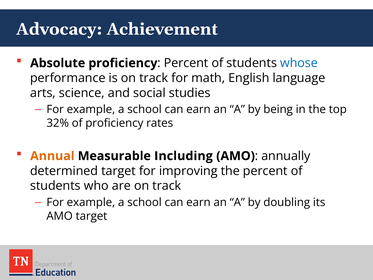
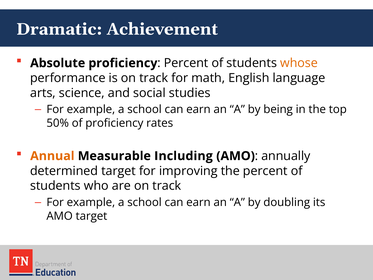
Advocacy: Advocacy -> Dramatic
whose colour: blue -> orange
32%: 32% -> 50%
